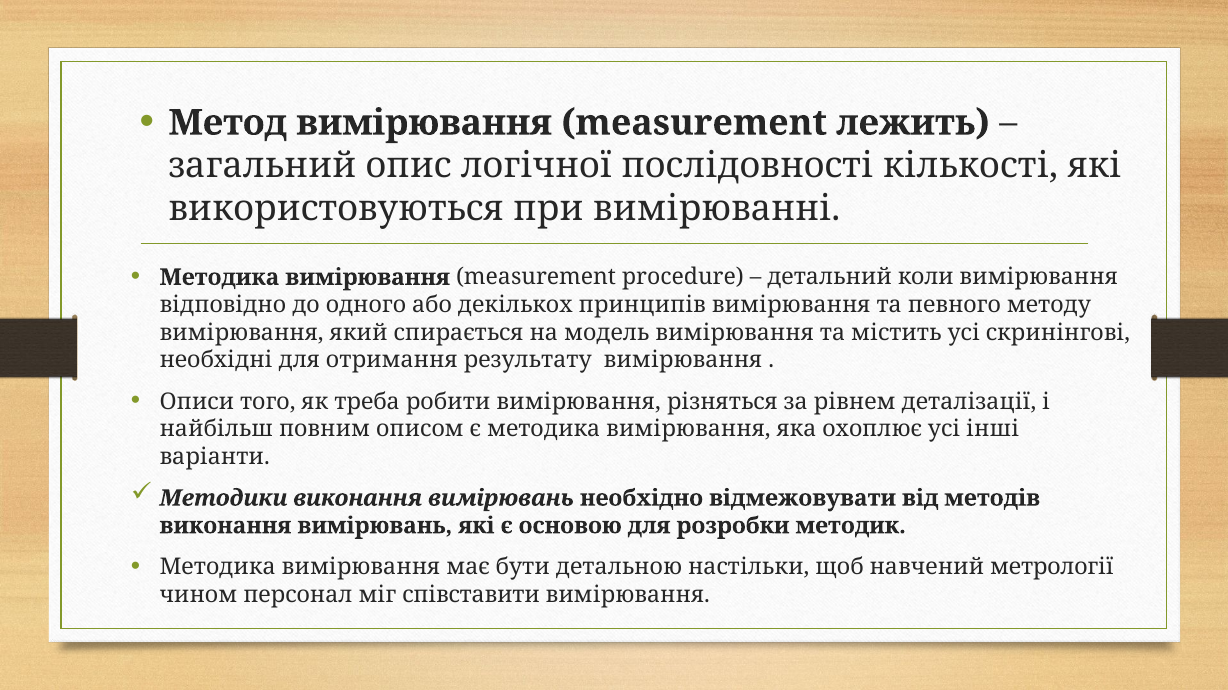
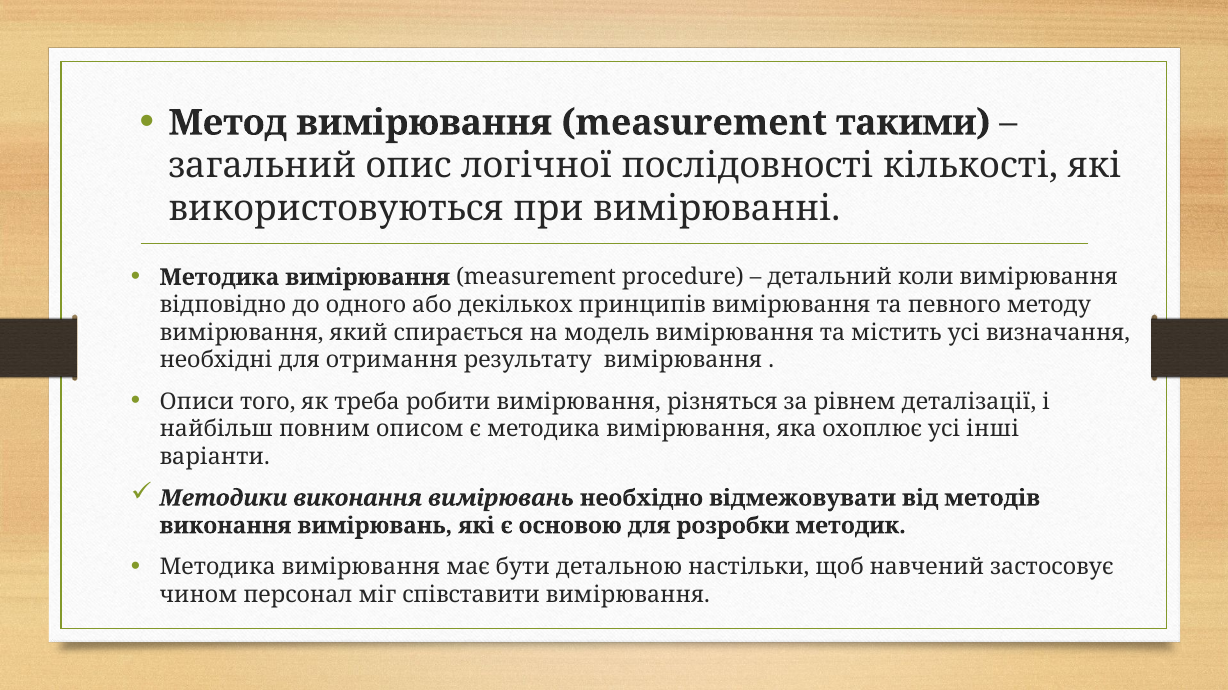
лежить: лежить -> такими
скринінгові: скринінгові -> визначання
метрології: метрології -> застосовує
